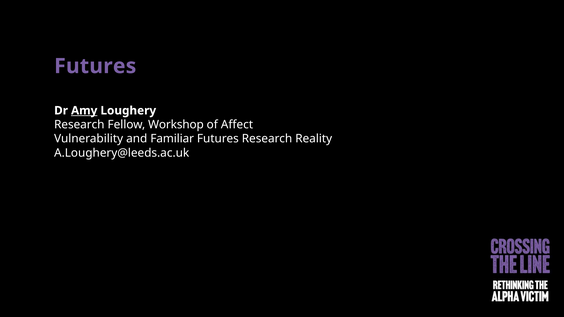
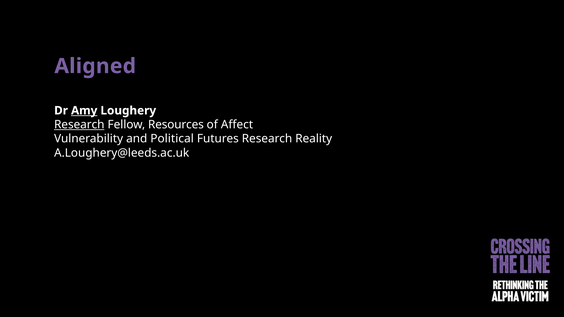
Futures at (95, 66): Futures -> Aligned
Research at (79, 125) underline: none -> present
Workshop: Workshop -> Resources
Familiar: Familiar -> Political
